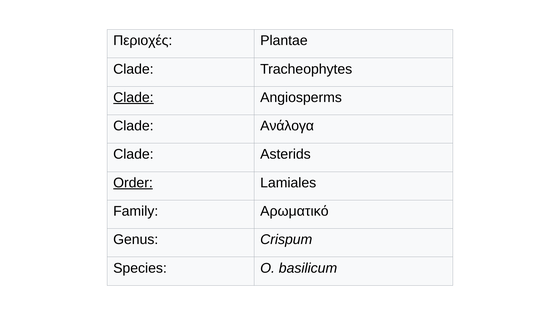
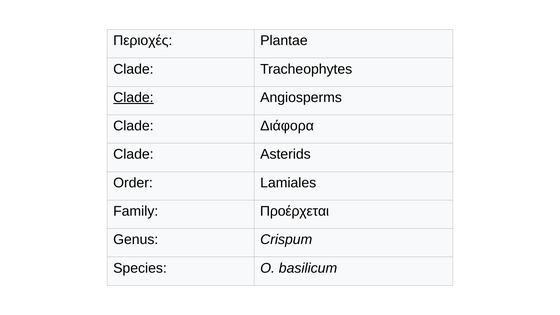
Ανάλογα: Ανάλογα -> Διάφορα
Order underline: present -> none
Αρωματικό: Αρωματικό -> Προέρχεται
